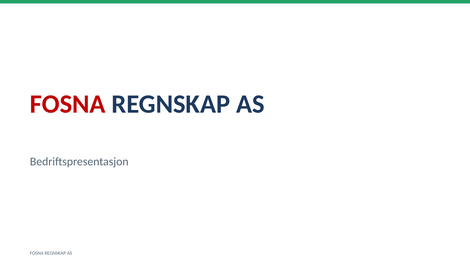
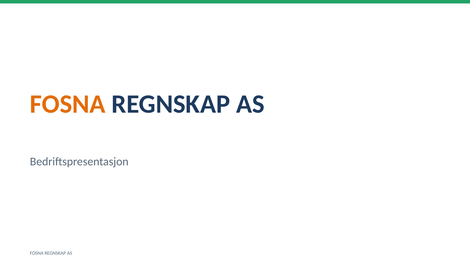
FOSNA at (68, 104) colour: red -> orange
